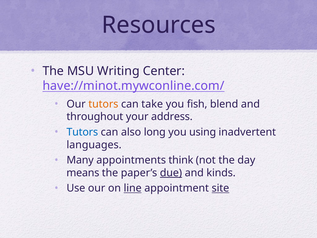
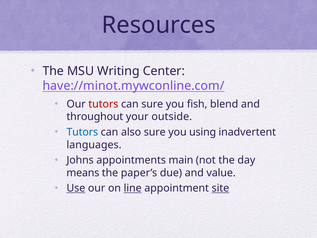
tutors at (103, 104) colour: orange -> red
can take: take -> sure
address: address -> outside
also long: long -> sure
Many: Many -> Johns
think: think -> main
due underline: present -> none
kinds: kinds -> value
Use underline: none -> present
